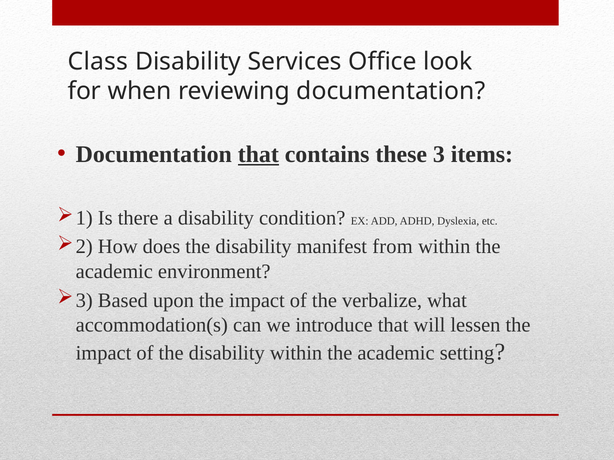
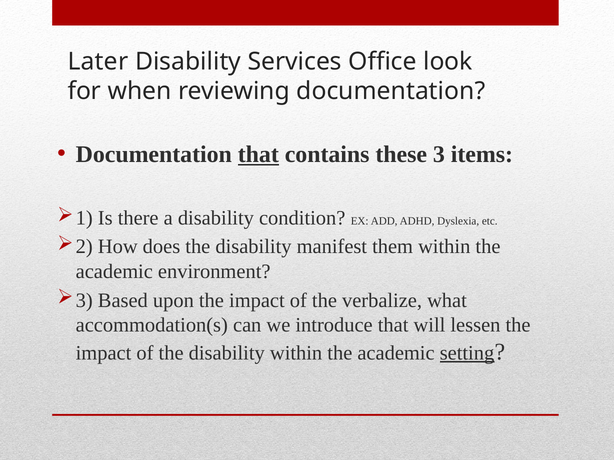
Class: Class -> Later
from: from -> them
setting underline: none -> present
